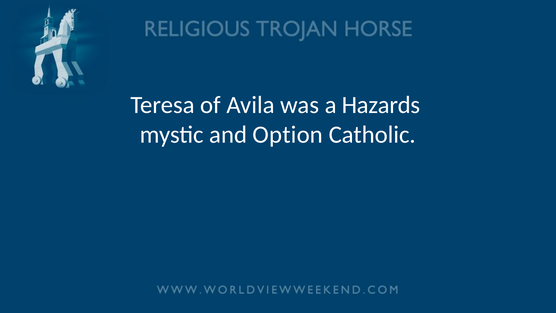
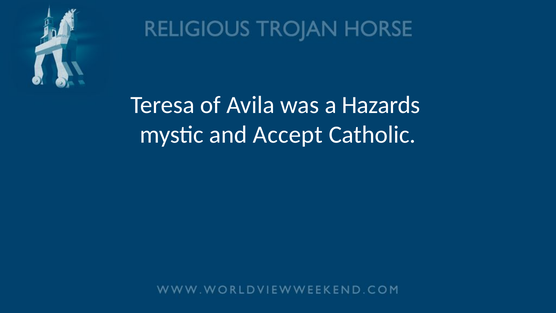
Option: Option -> Accept
